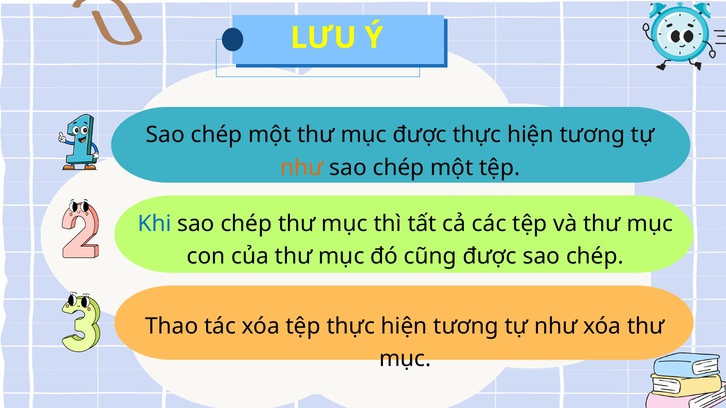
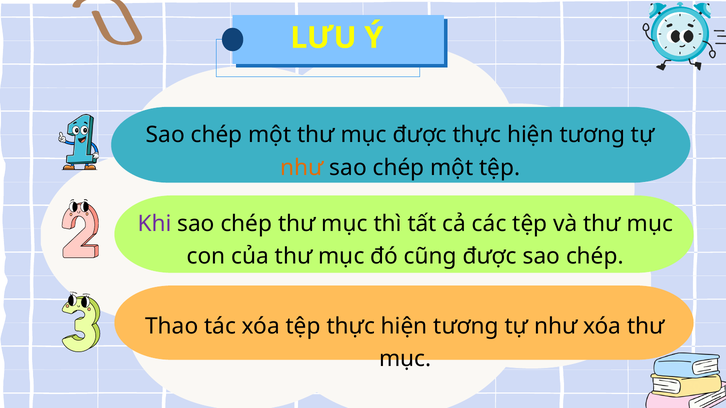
Khi colour: blue -> purple
